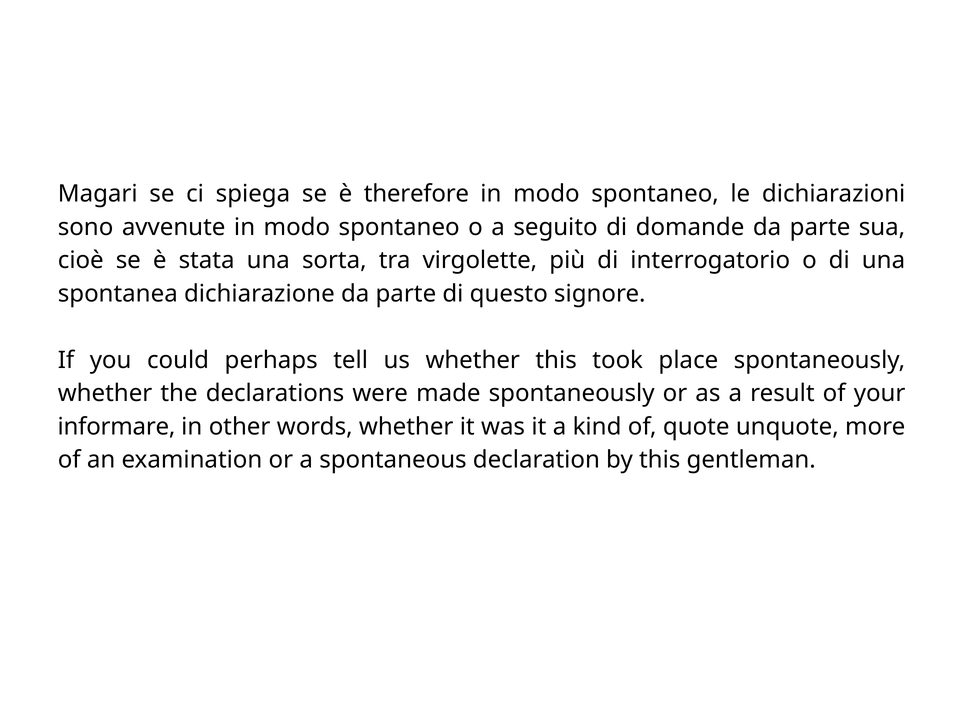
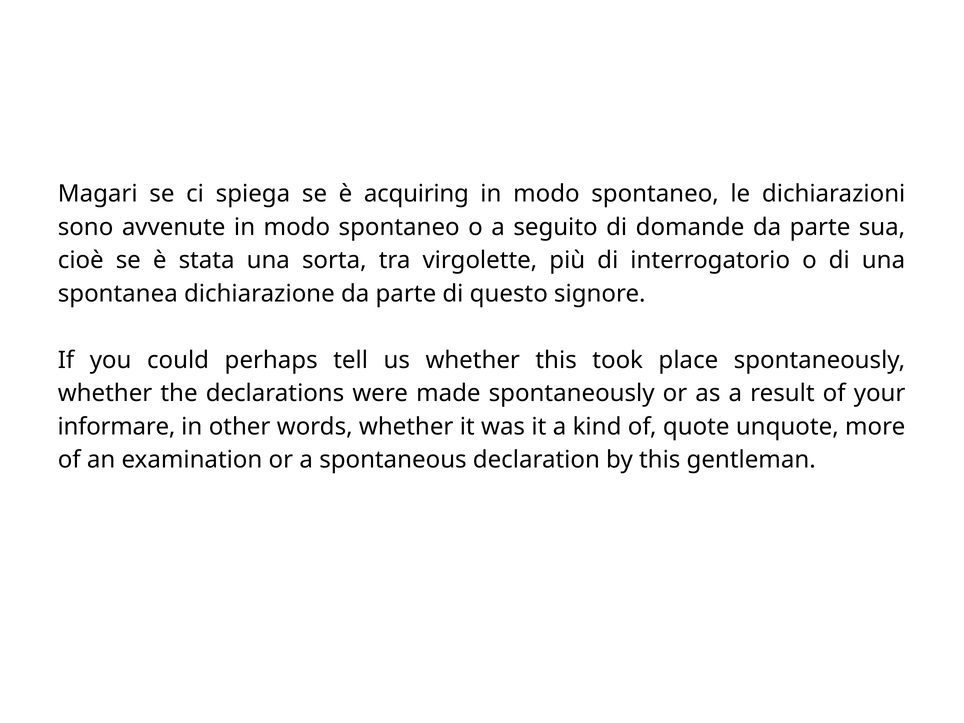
therefore: therefore -> acquiring
